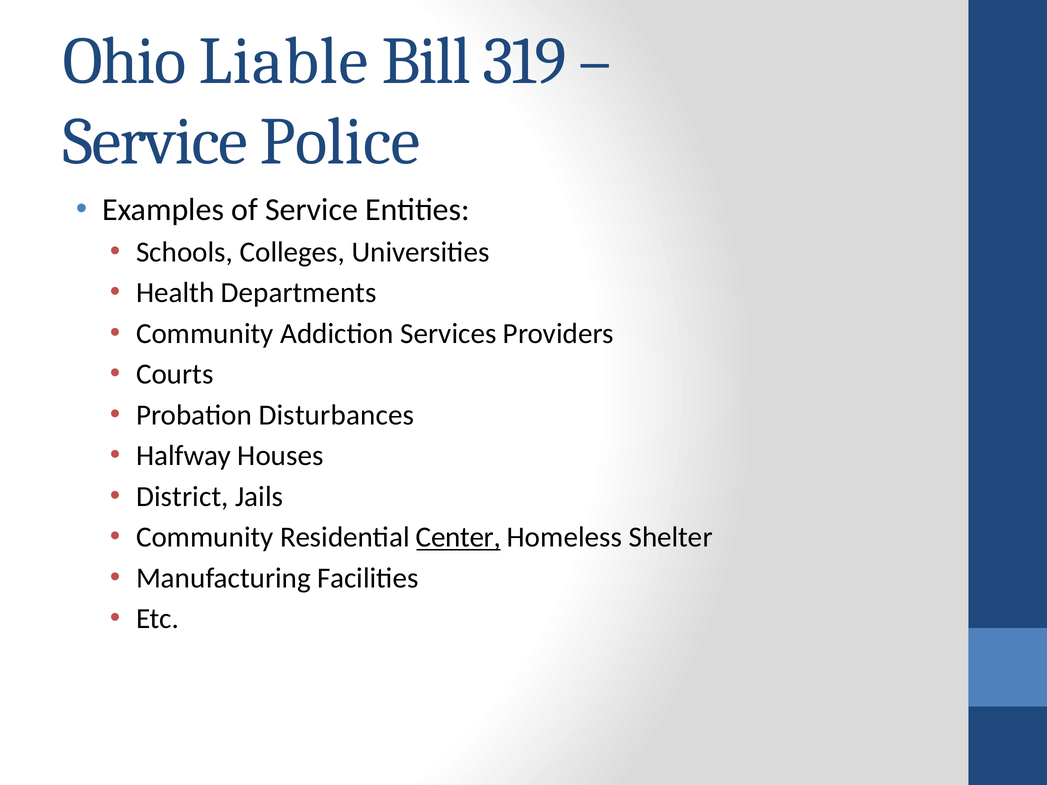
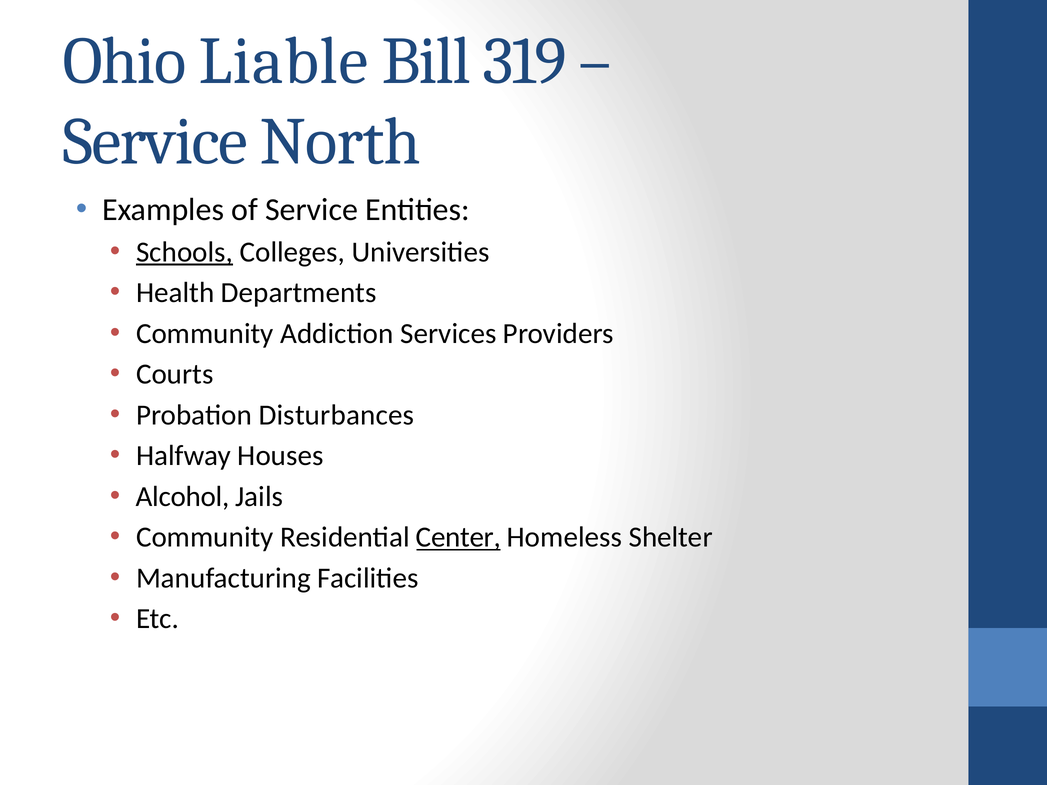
Police: Police -> North
Schools underline: none -> present
District: District -> Alcohol
